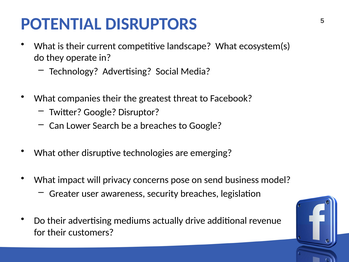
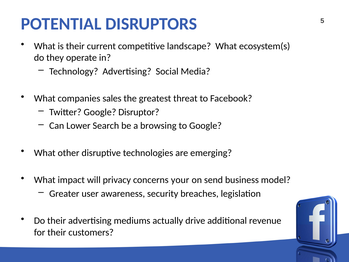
companies their: their -> sales
a breaches: breaches -> browsing
pose: pose -> your
